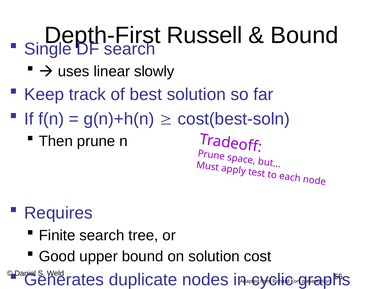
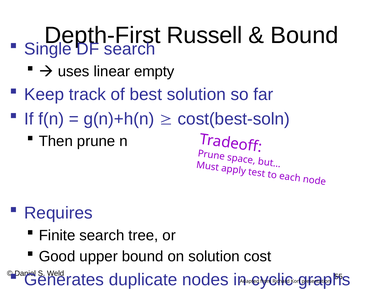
slowly: slowly -> empty
